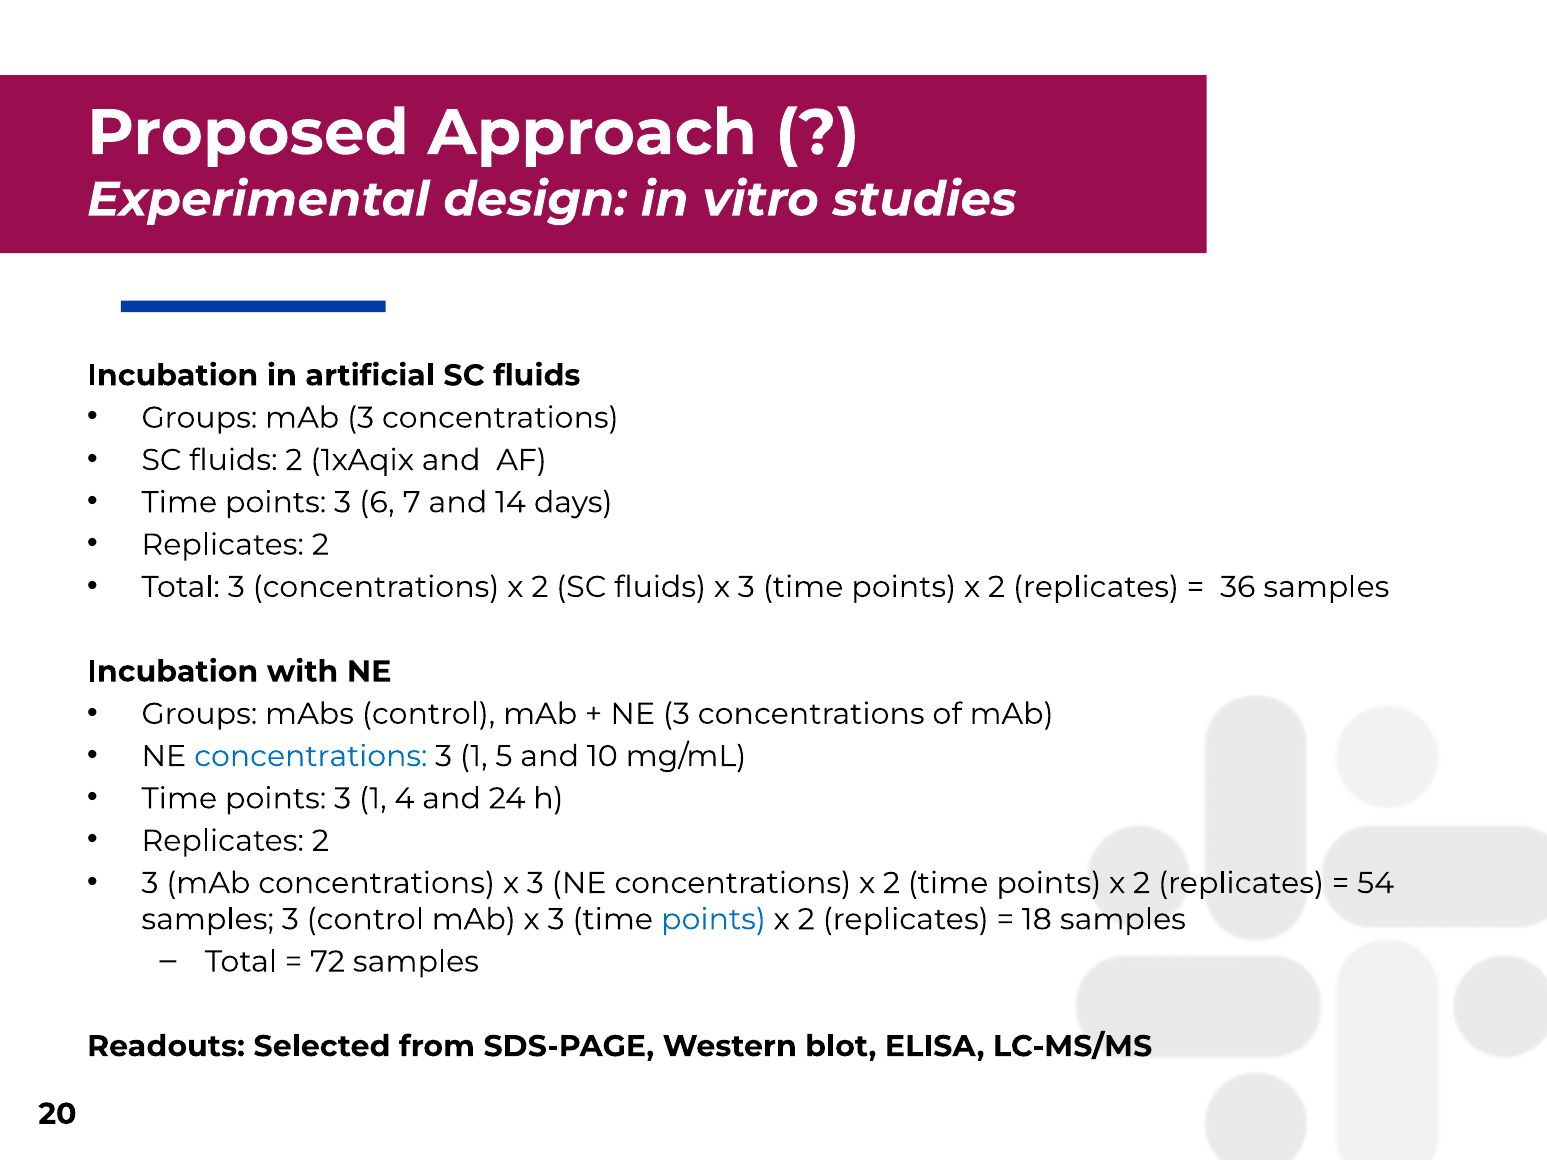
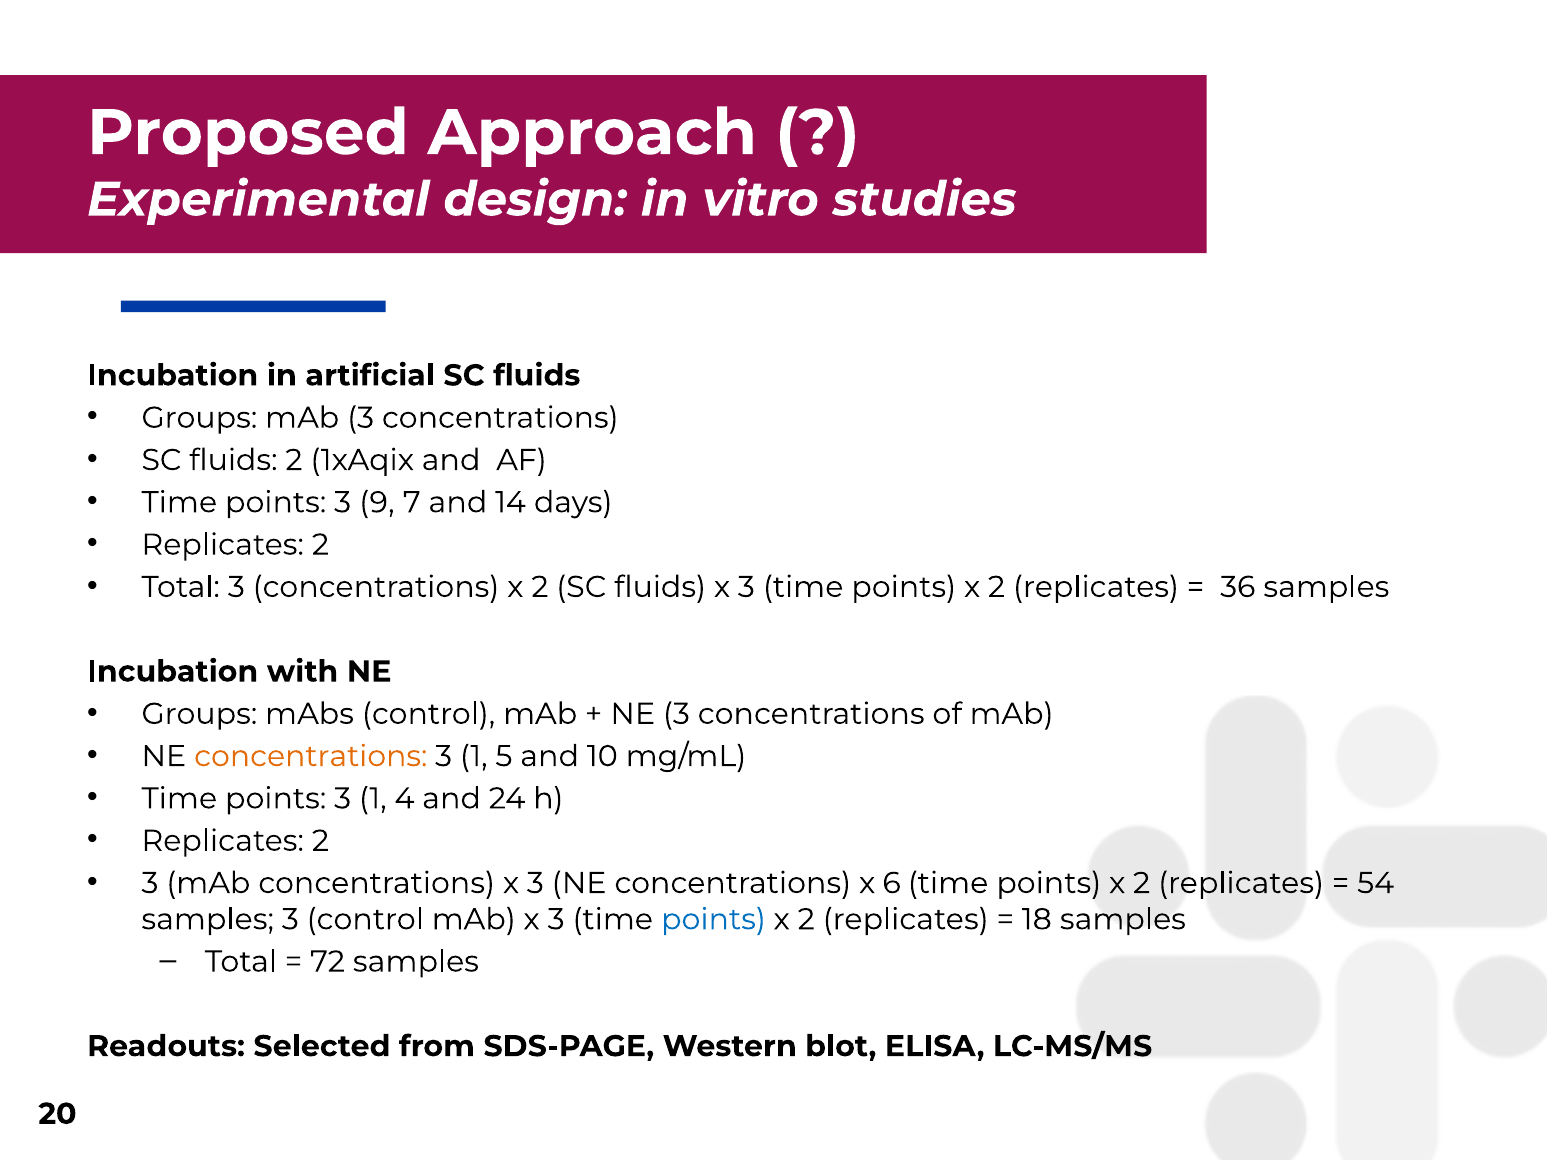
6: 6 -> 9
concentrations at (311, 756) colour: blue -> orange
NE concentrations x 2: 2 -> 6
